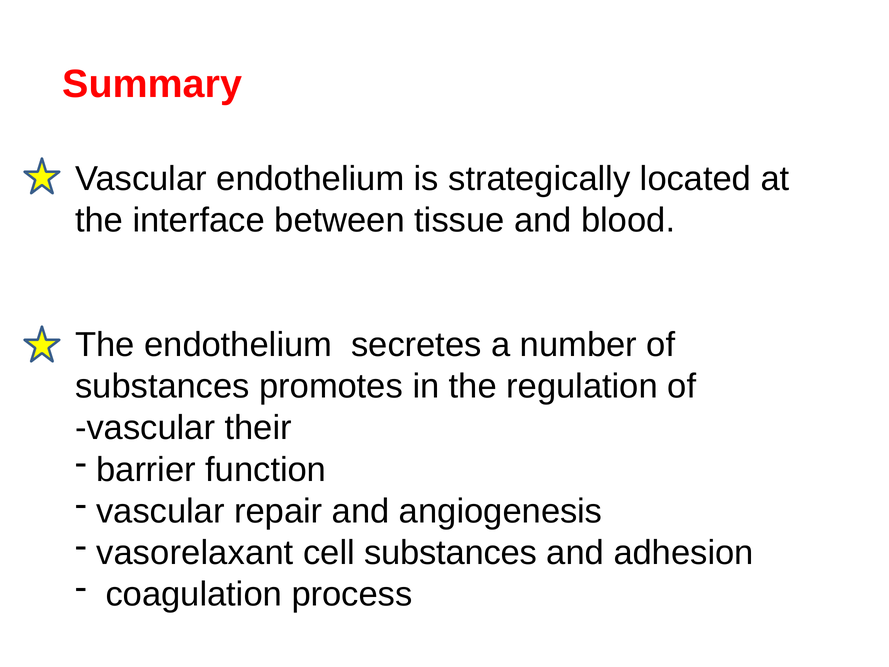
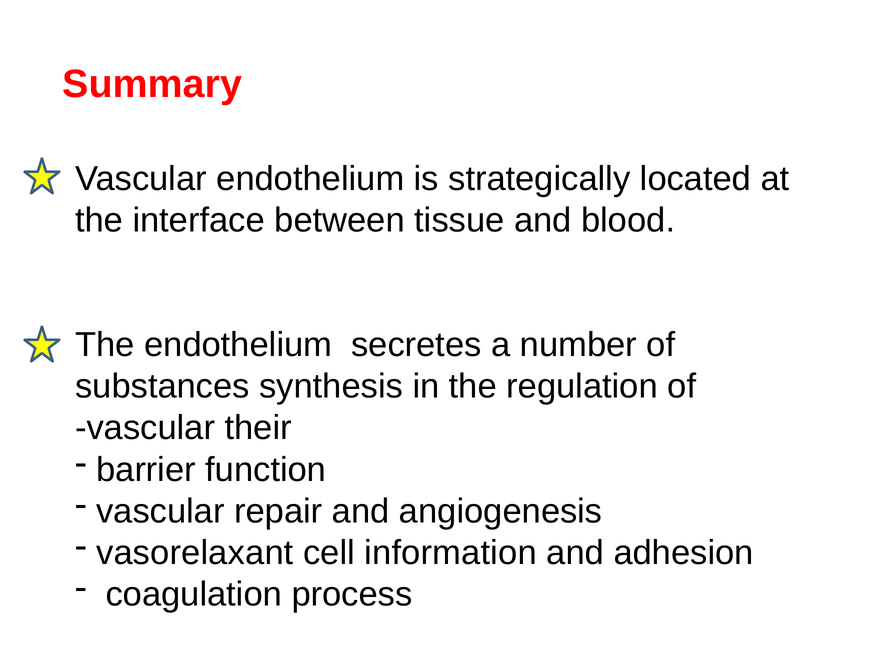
promotes: promotes -> synthesis
cell substances: substances -> information
